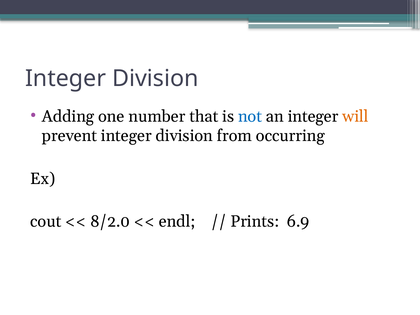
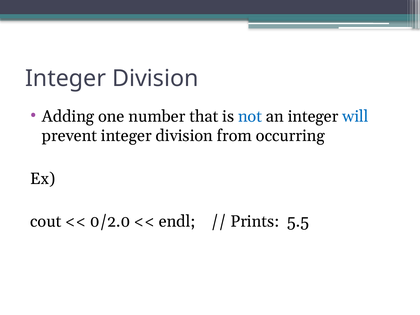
will colour: orange -> blue
8/2.0: 8/2.0 -> 0/2.0
6.9: 6.9 -> 5.5
